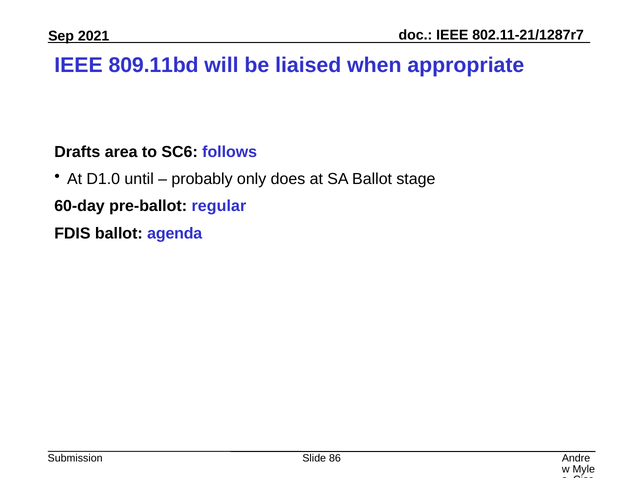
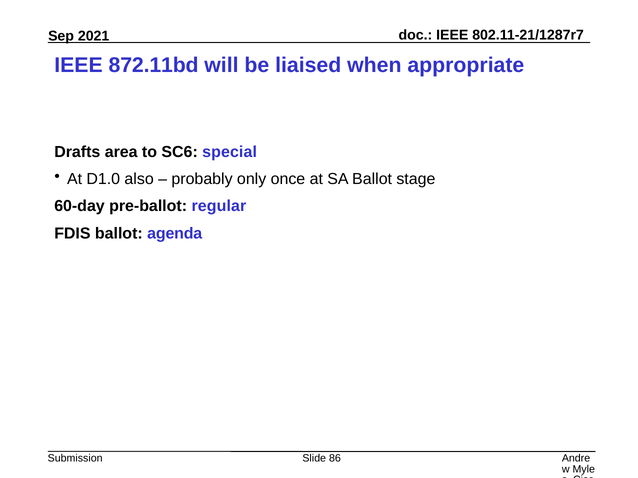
809.11bd: 809.11bd -> 872.11bd
follows: follows -> special
until: until -> also
does: does -> once
